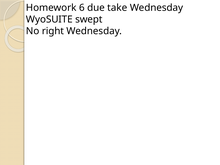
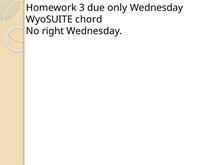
6: 6 -> 3
take: take -> only
swept: swept -> chord
